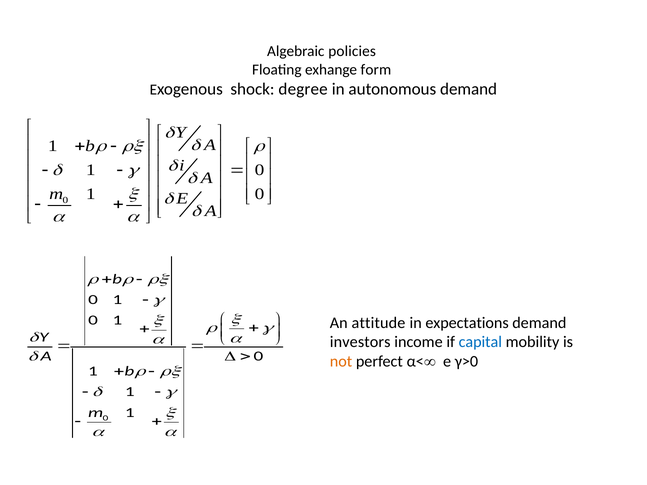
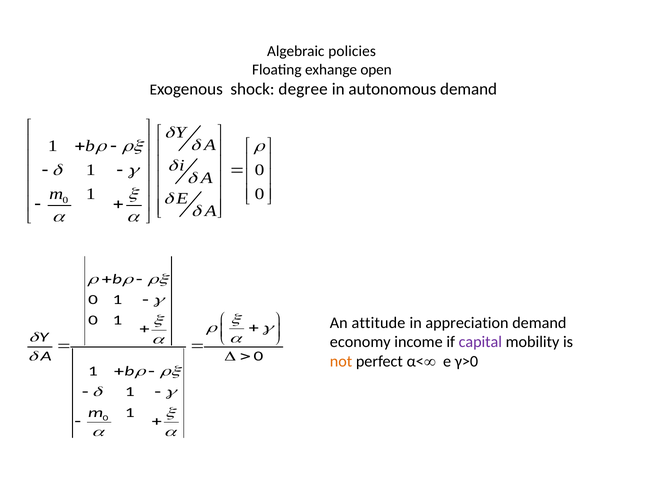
form: form -> open
expectations: expectations -> appreciation
investors: investors -> economy
capital colour: blue -> purple
